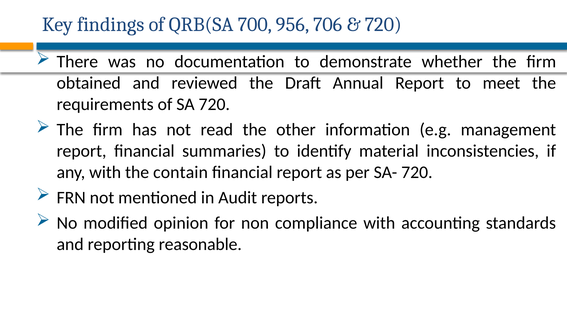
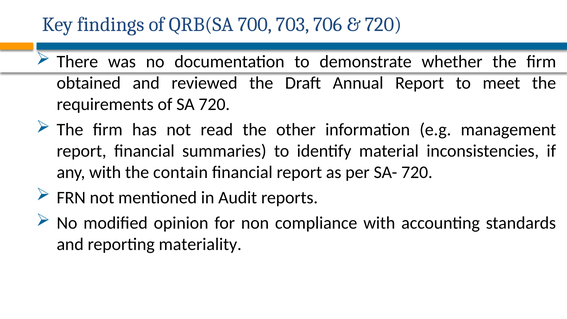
956: 956 -> 703
reasonable: reasonable -> materiality
